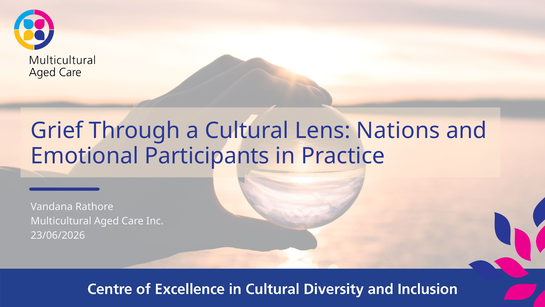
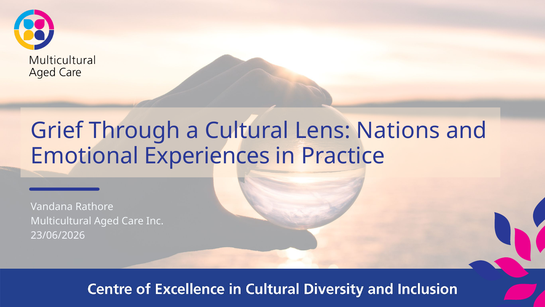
Participants: Participants -> Experiences
